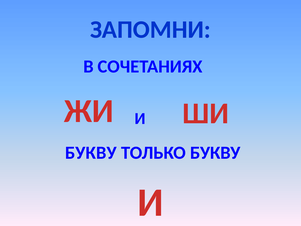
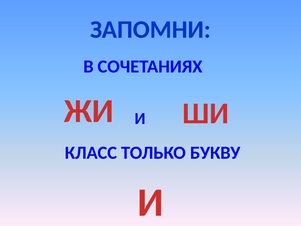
БУКВУ at (91, 153): БУКВУ -> КЛАСС
